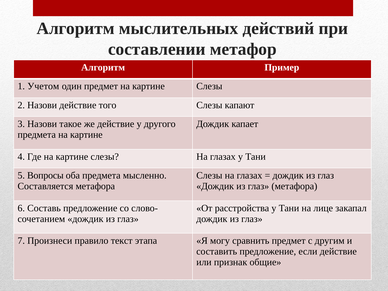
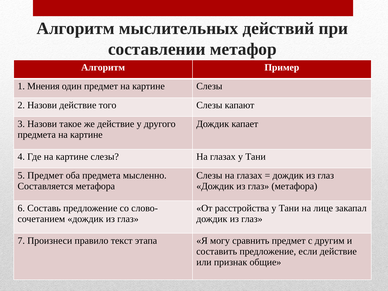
Учетом: Учетом -> Мнения
5 Вопросы: Вопросы -> Предмет
